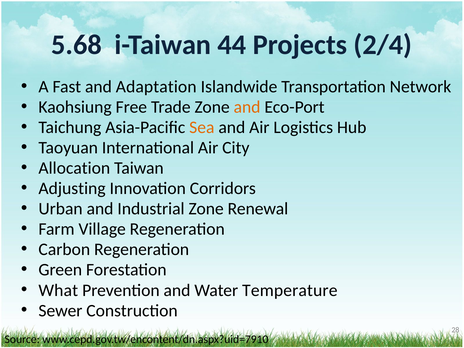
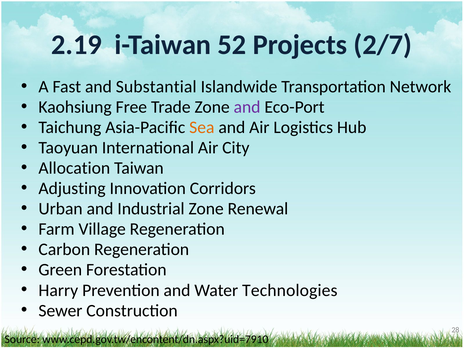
5.68: 5.68 -> 2.19
44: 44 -> 52
2/4: 2/4 -> 2/7
Adaptation: Adaptation -> Substantial
and at (247, 107) colour: orange -> purple
What: What -> Harry
Temperature: Temperature -> Technologies
